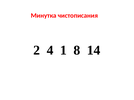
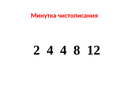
4 1: 1 -> 4
14: 14 -> 12
